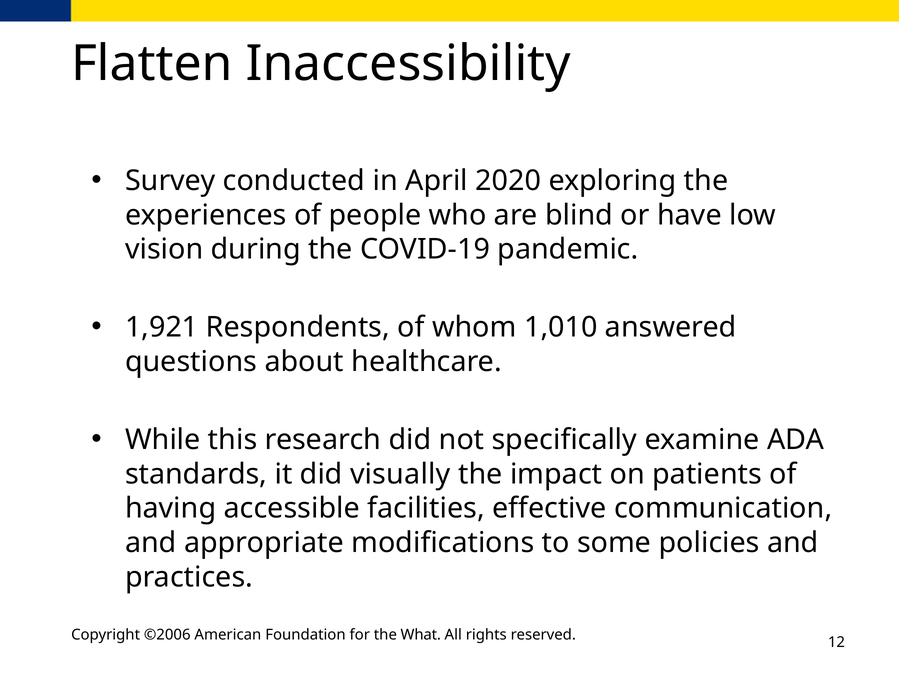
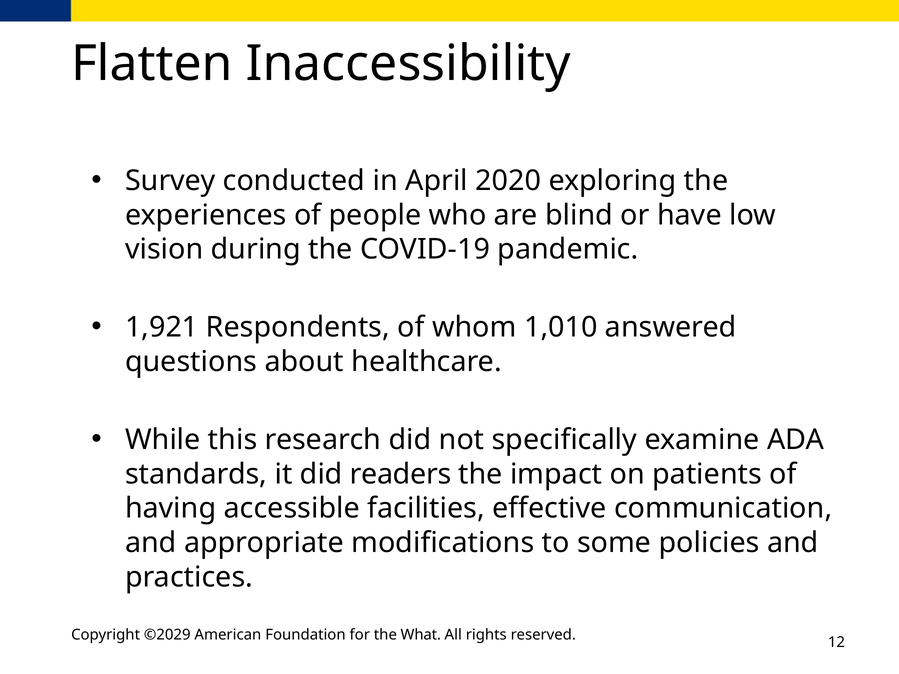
visually: visually -> readers
©2006: ©2006 -> ©2029
